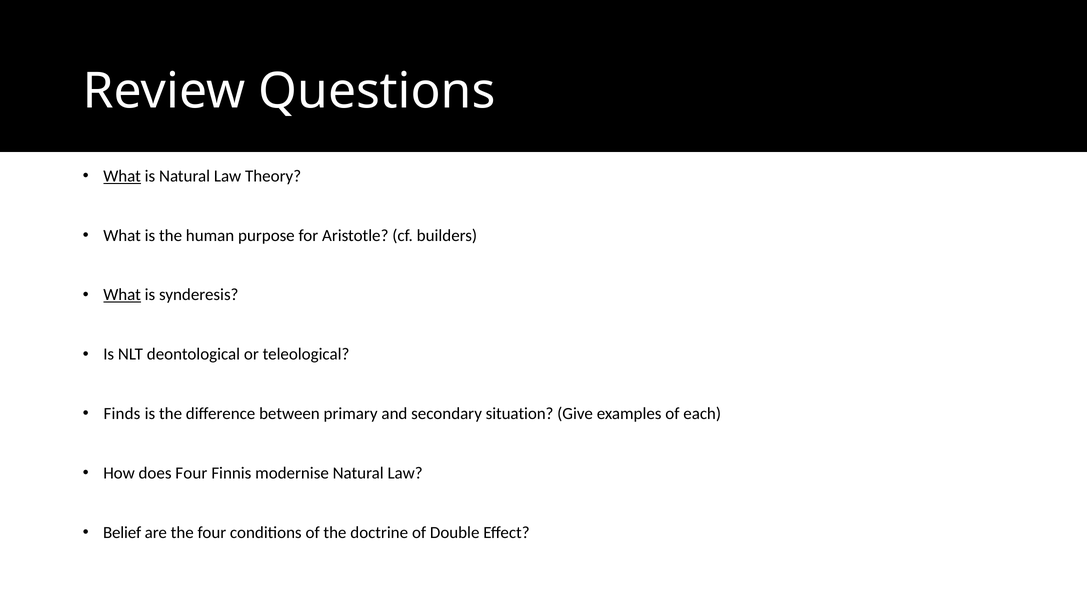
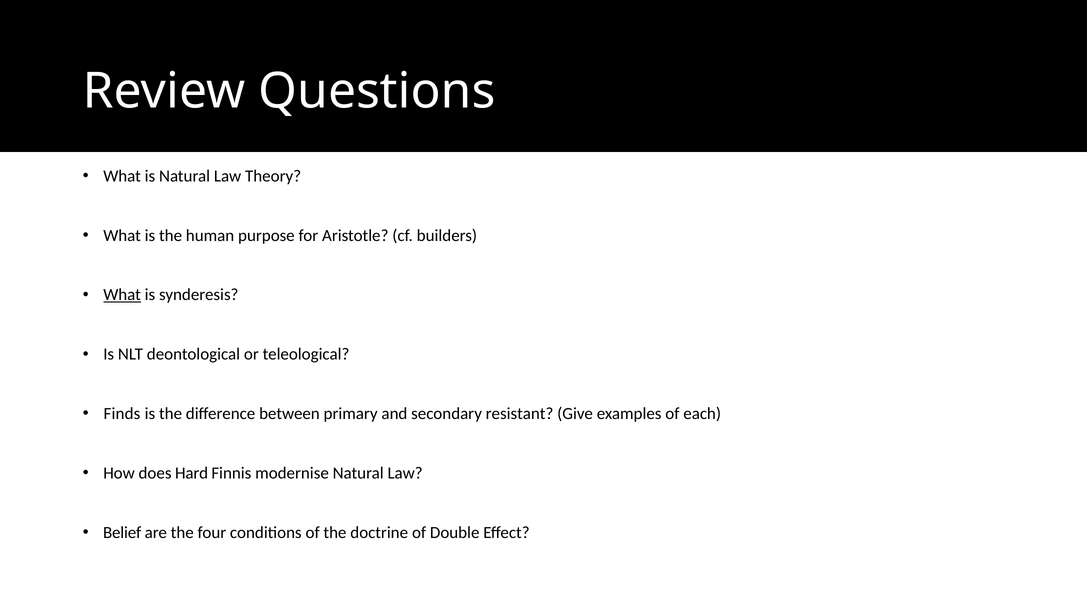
What at (122, 176) underline: present -> none
situation: situation -> resistant
does Four: Four -> Hard
